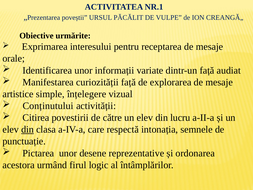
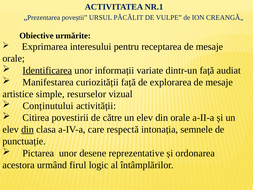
Identificarea underline: none -> present
înțelegere: înțelegere -> resurselor
din lucru: lucru -> orale
